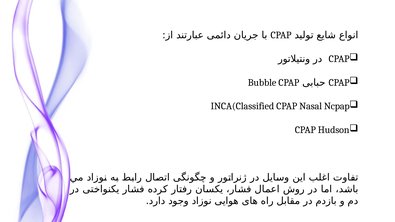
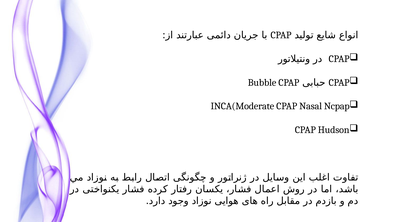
INCA(Classified: INCA(Classified -> INCA(Moderate
